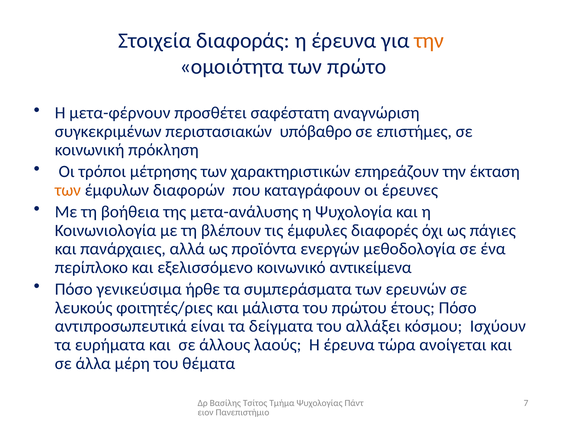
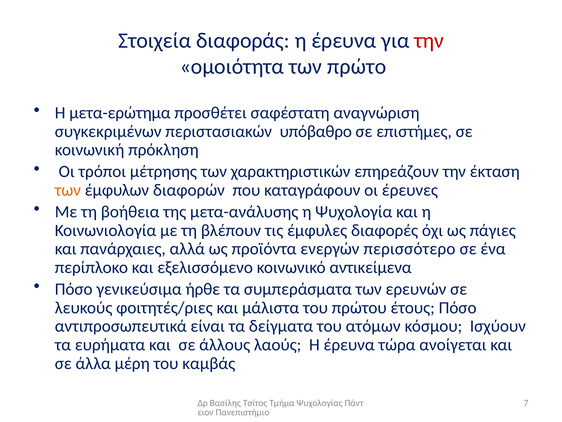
την at (429, 40) colour: orange -> red
μετα-φέρνουν: μετα-φέρνουν -> μετα-ερώτημα
μεθοδολογία: μεθοδολογία -> περισσότερο
αλλάξει: αλλάξει -> ατόμων
θέματα: θέματα -> καμβάς
